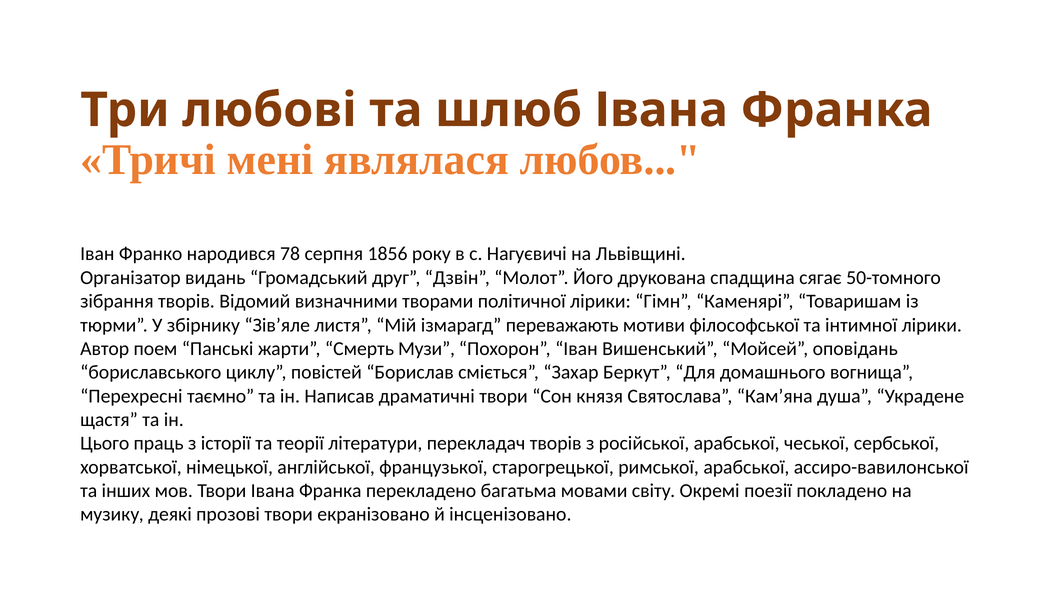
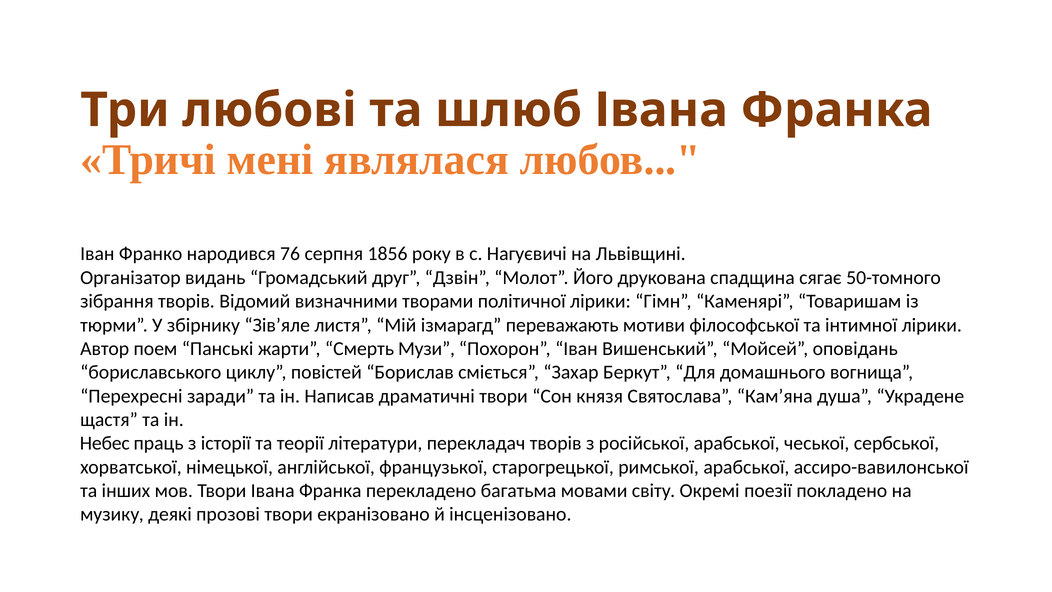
78: 78 -> 76
таємно: таємно -> заради
Цього: Цього -> Небес
